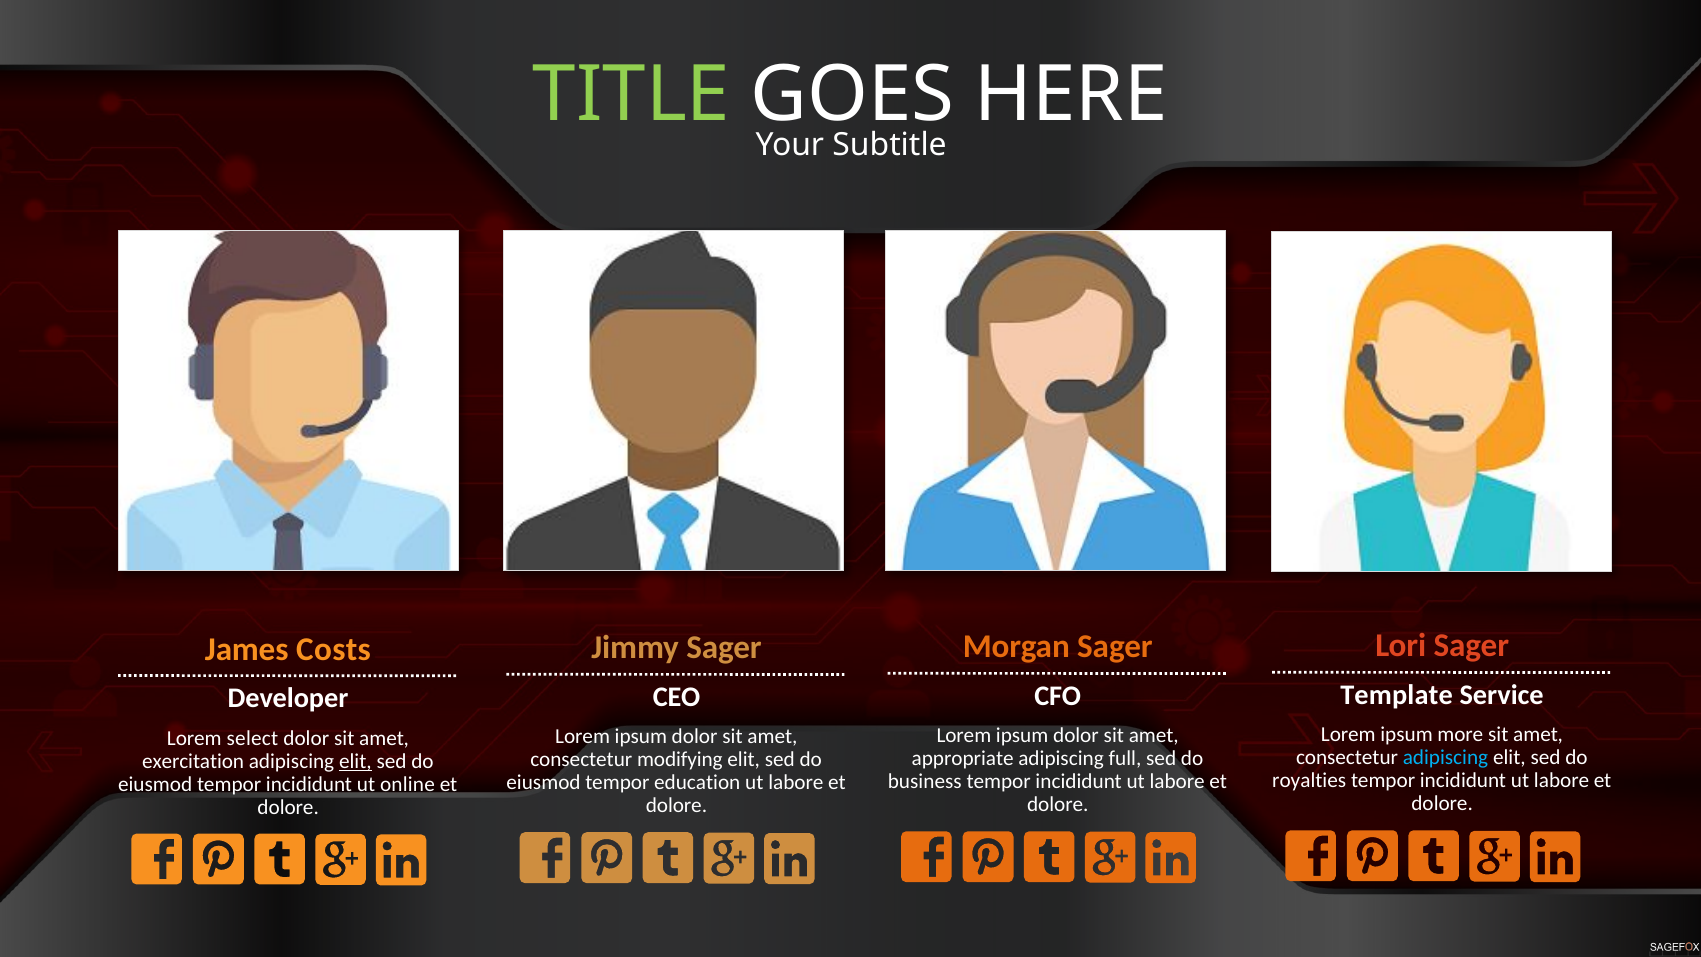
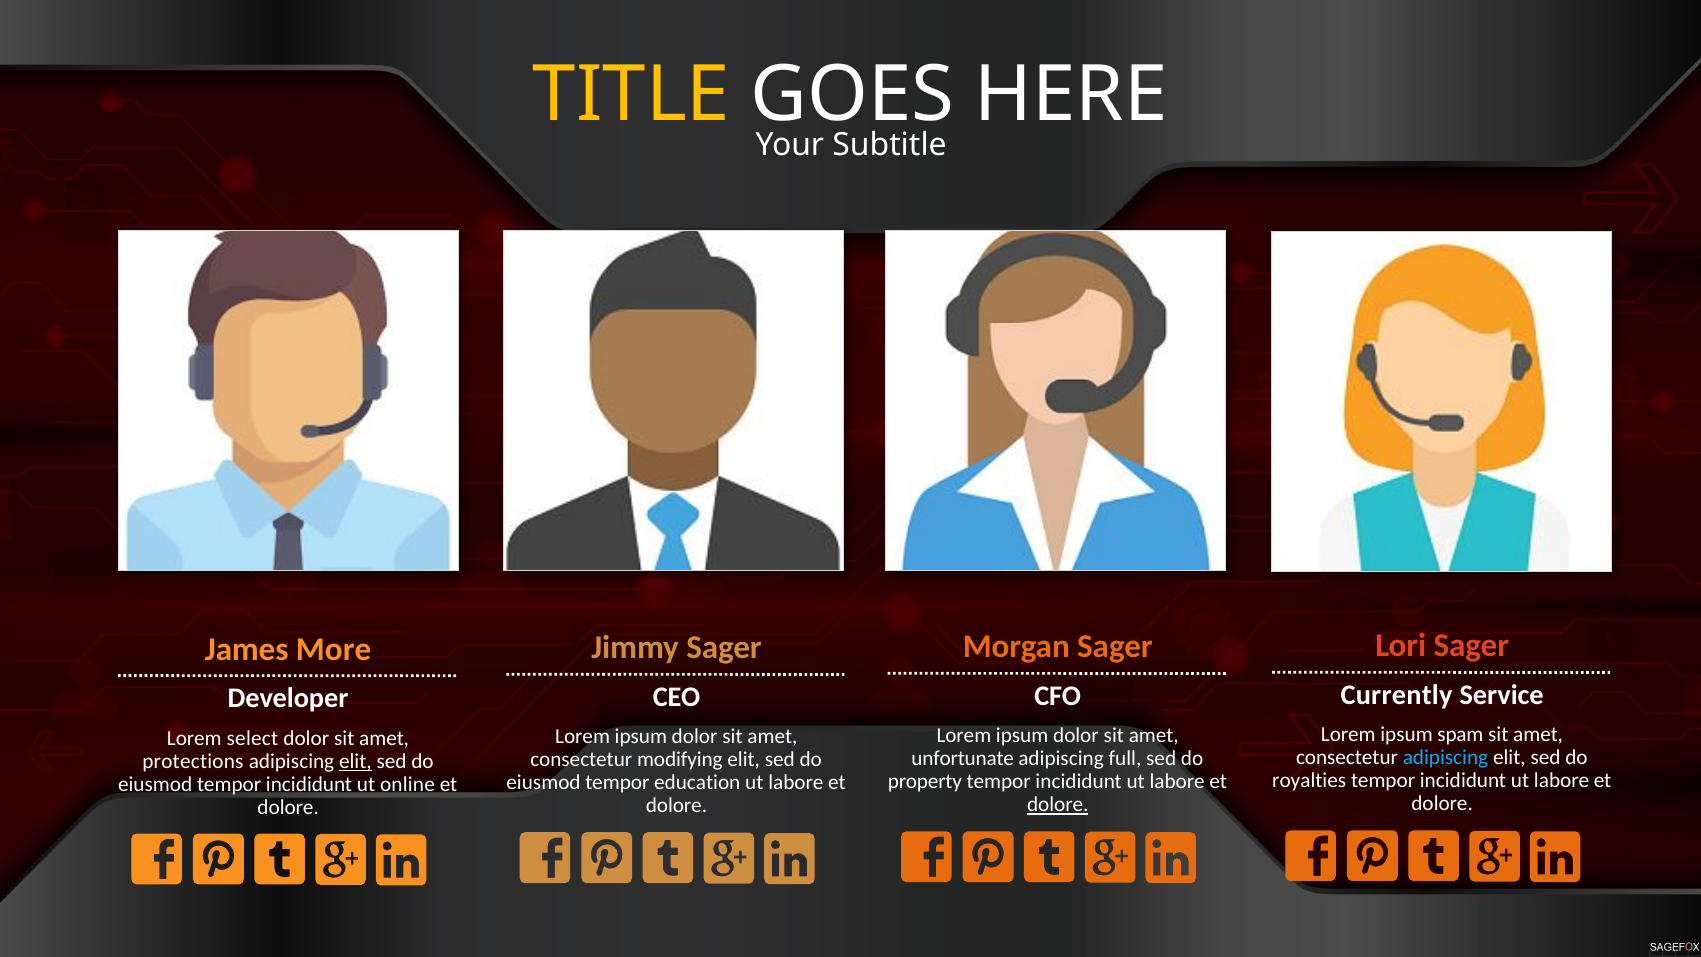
TITLE colour: light green -> yellow
Costs: Costs -> More
Template: Template -> Currently
more: more -> spam
appropriate: appropriate -> unfortunate
exercitation: exercitation -> protections
business: business -> property
dolore at (1058, 805) underline: none -> present
